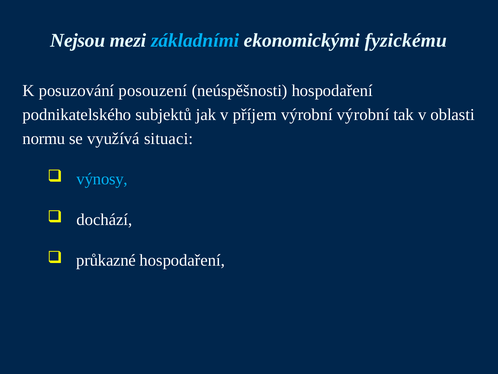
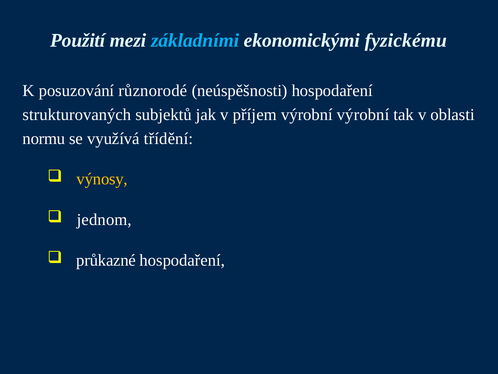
Nejsou: Nejsou -> Použití
posouzení: posouzení -> různorodé
podnikatelského: podnikatelského -> strukturovaných
situaci: situaci -> třídění
výnosy colour: light blue -> yellow
dochází: dochází -> jednom
